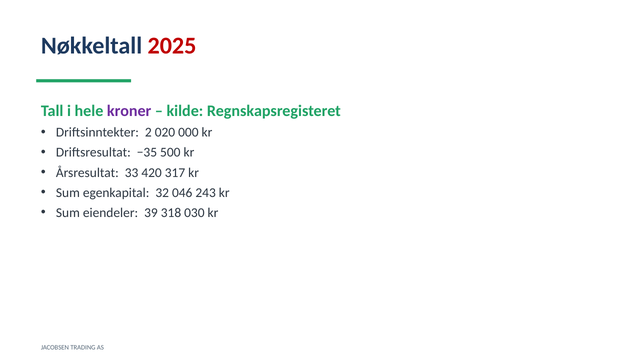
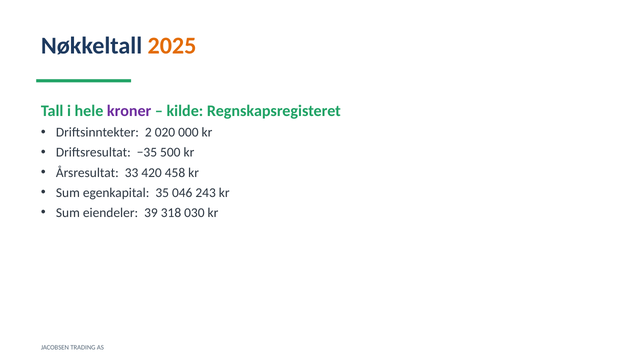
2025 colour: red -> orange
317: 317 -> 458
32: 32 -> 35
